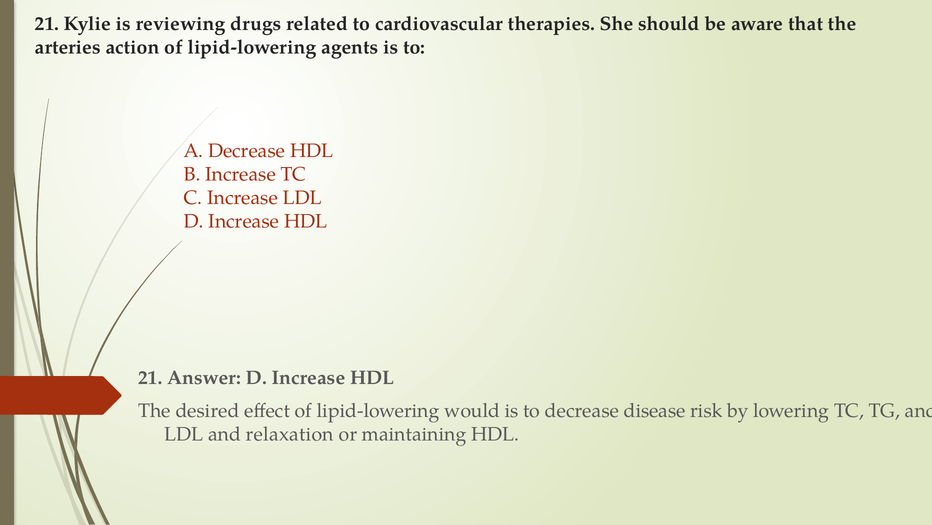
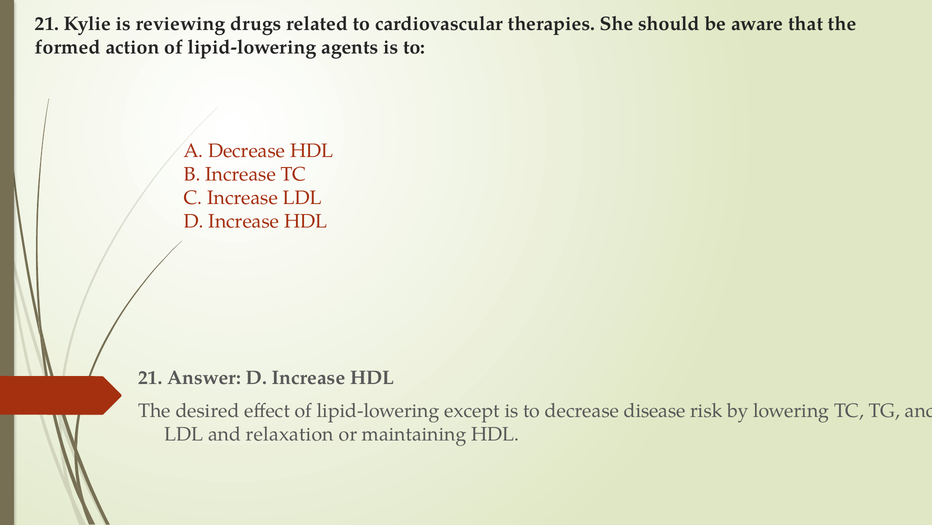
arteries: arteries -> formed
would: would -> except
